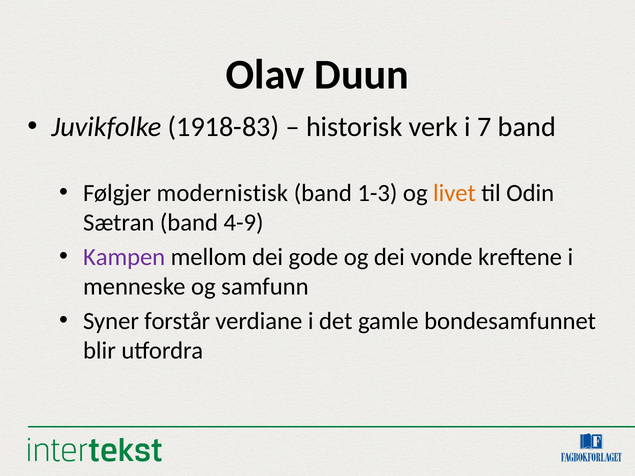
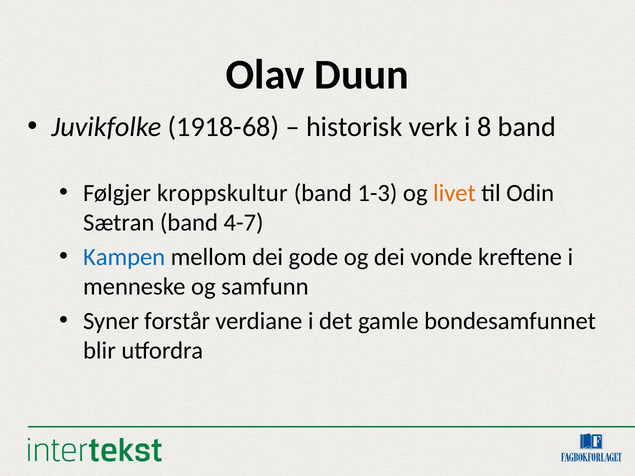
1918-83: 1918-83 -> 1918-68
7: 7 -> 8
modernistisk: modernistisk -> kroppskultur
4-9: 4-9 -> 4-7
Kampen colour: purple -> blue
